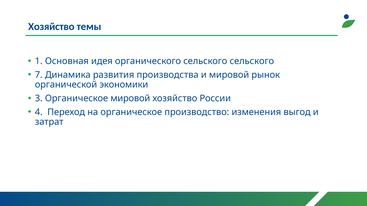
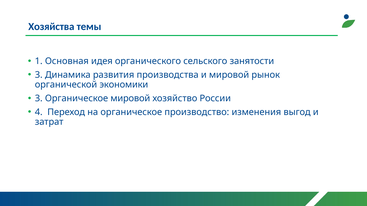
Хозяйство at (51, 27): Хозяйство -> Хозяйства
сельского сельского: сельского -> занятости
7 at (39, 75): 7 -> 3
